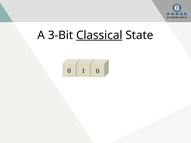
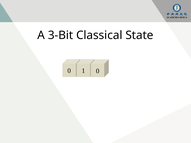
Classical underline: present -> none
